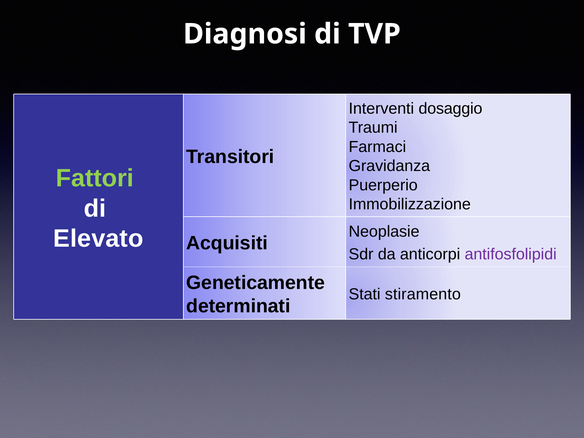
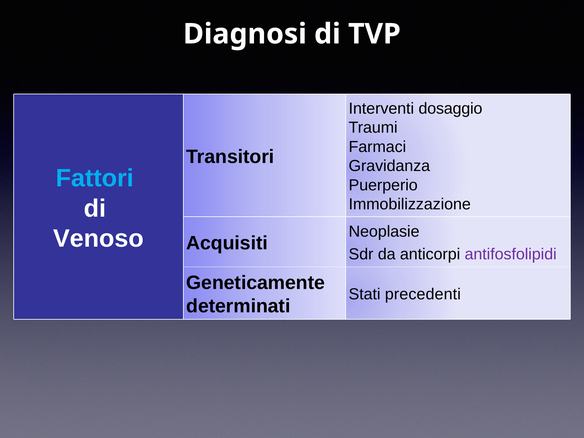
Fattori colour: light green -> light blue
Elevato: Elevato -> Venoso
stiramento: stiramento -> precedenti
